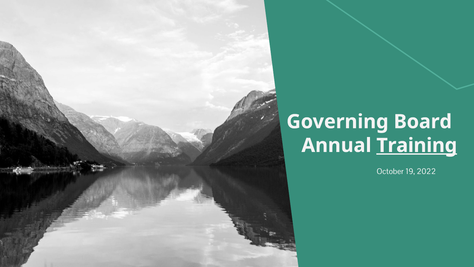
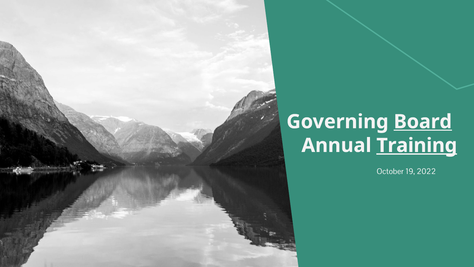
Board underline: none -> present
